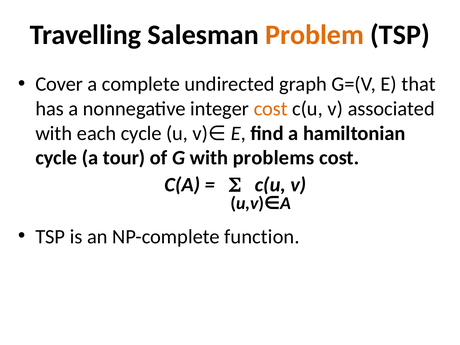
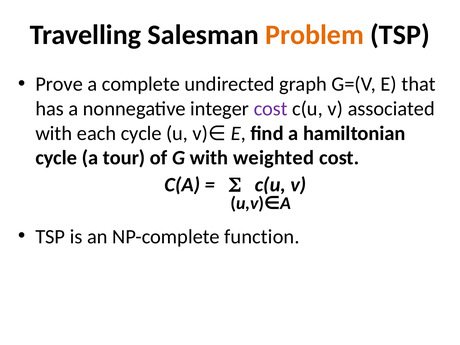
Cover: Cover -> Prove
cost at (271, 109) colour: orange -> purple
problems: problems -> weighted
